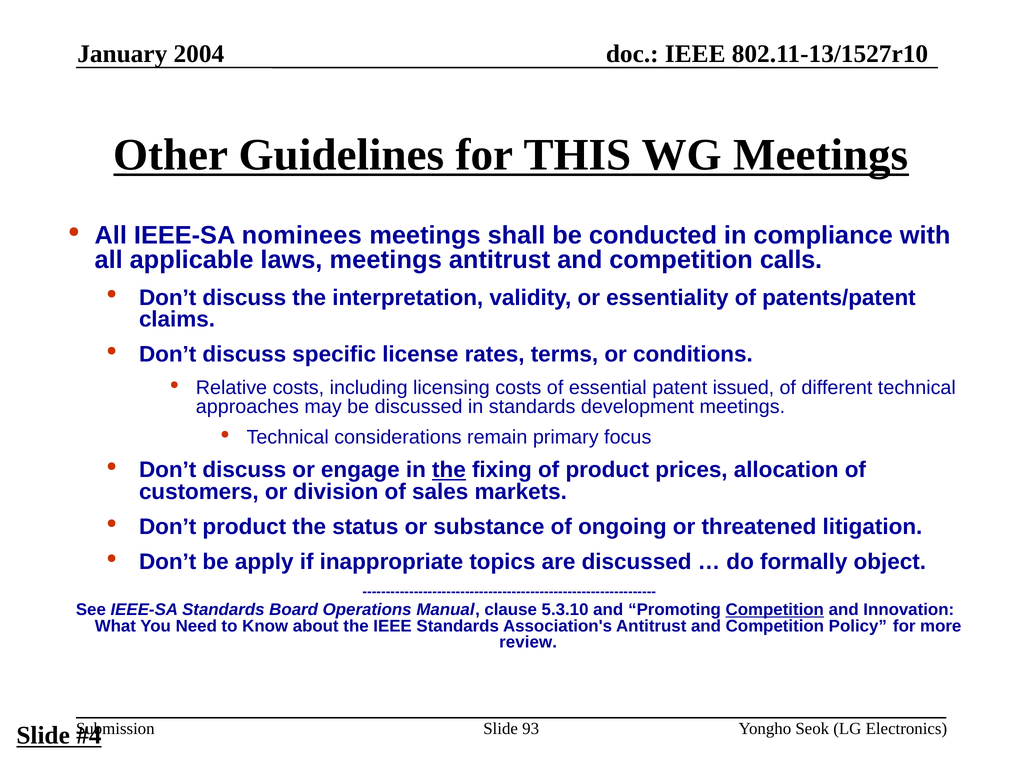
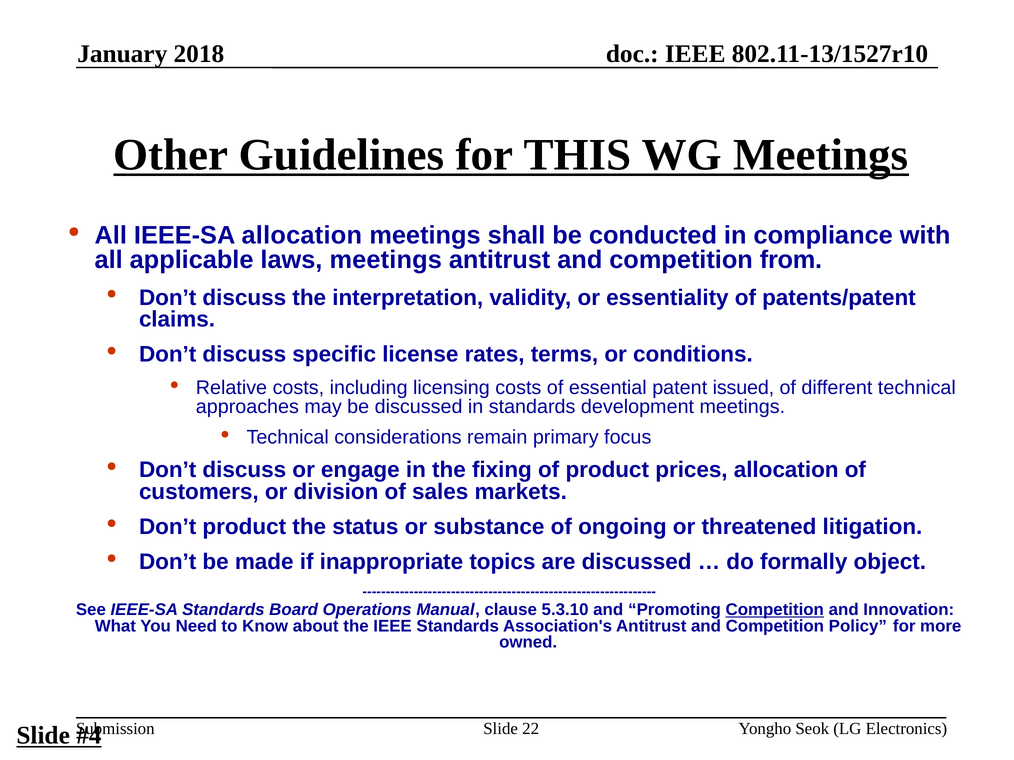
2004: 2004 -> 2018
IEEE-SA nominees: nominees -> allocation
calls: calls -> from
the at (449, 470) underline: present -> none
apply: apply -> made
review: review -> owned
93: 93 -> 22
